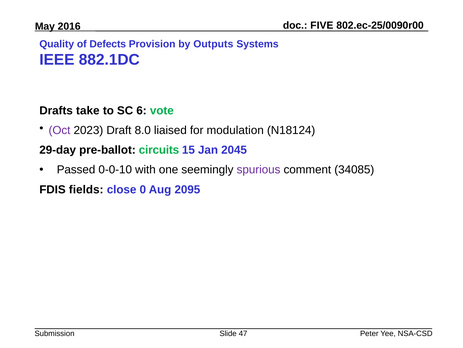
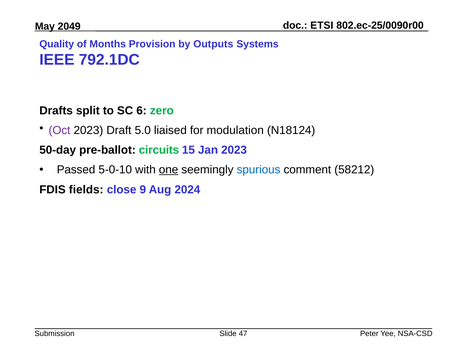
FIVE: FIVE -> ETSI
2016: 2016 -> 2049
Defects: Defects -> Months
882.1DC: 882.1DC -> 792.1DC
take: take -> split
vote: vote -> zero
8.0: 8.0 -> 5.0
29-day: 29-day -> 50-day
Jan 2045: 2045 -> 2023
0-0-10: 0-0-10 -> 5-0-10
one underline: none -> present
spurious colour: purple -> blue
34085: 34085 -> 58212
0: 0 -> 9
2095: 2095 -> 2024
